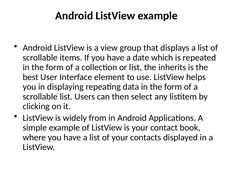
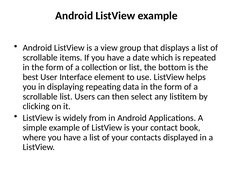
inherits: inherits -> bottom
